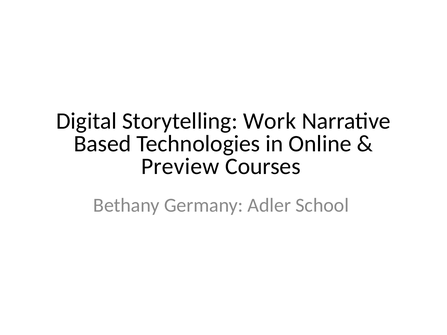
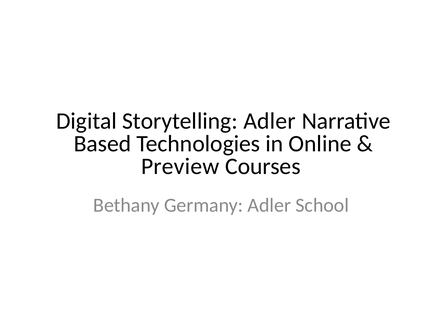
Storytelling Work: Work -> Adler
